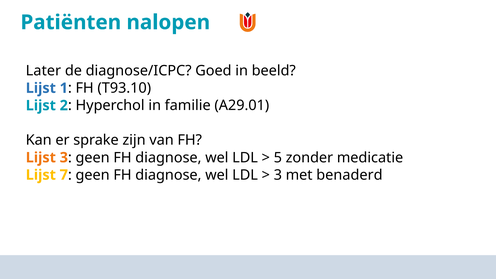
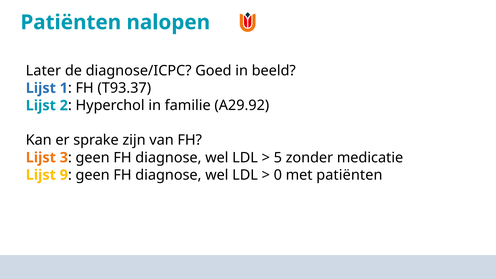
T93.10: T93.10 -> T93.37
A29.01: A29.01 -> A29.92
7: 7 -> 9
3 at (278, 175): 3 -> 0
met benaderd: benaderd -> patiënten
